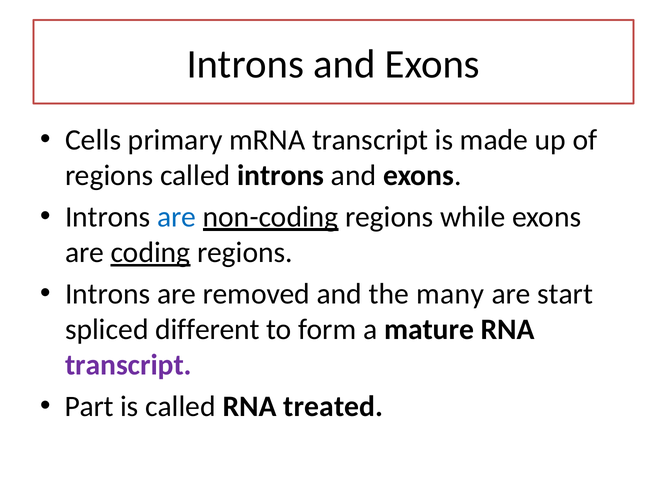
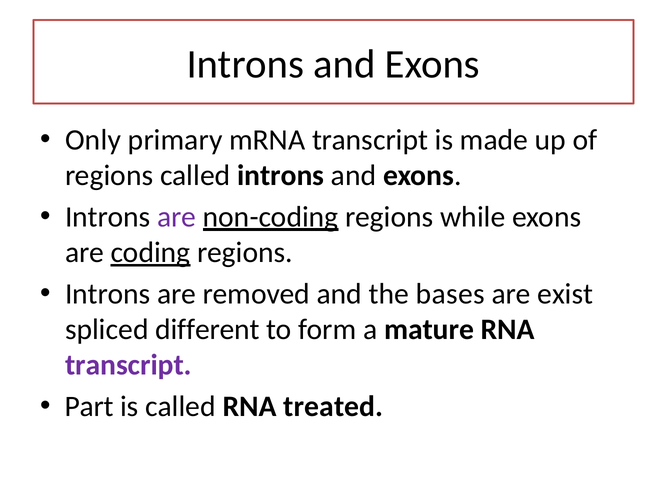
Cells: Cells -> Only
are at (177, 217) colour: blue -> purple
many: many -> bases
start: start -> exist
